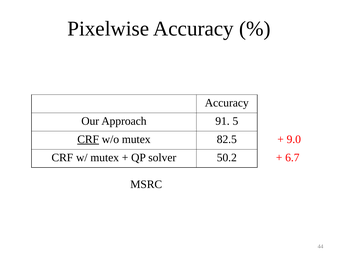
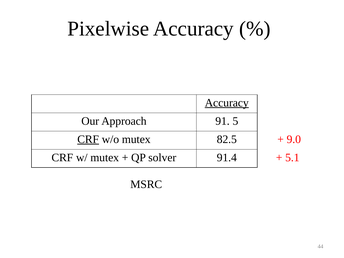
Accuracy at (227, 103) underline: none -> present
50.2: 50.2 -> 91.4
6.7: 6.7 -> 5.1
